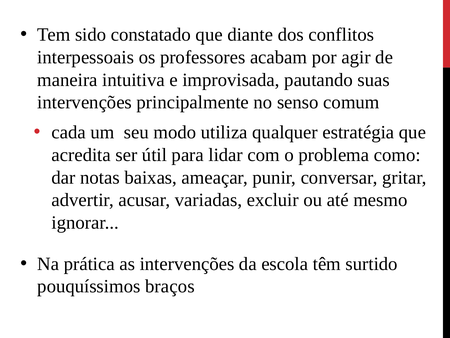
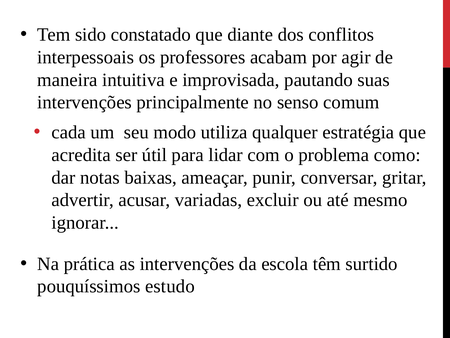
braços: braços -> estudo
